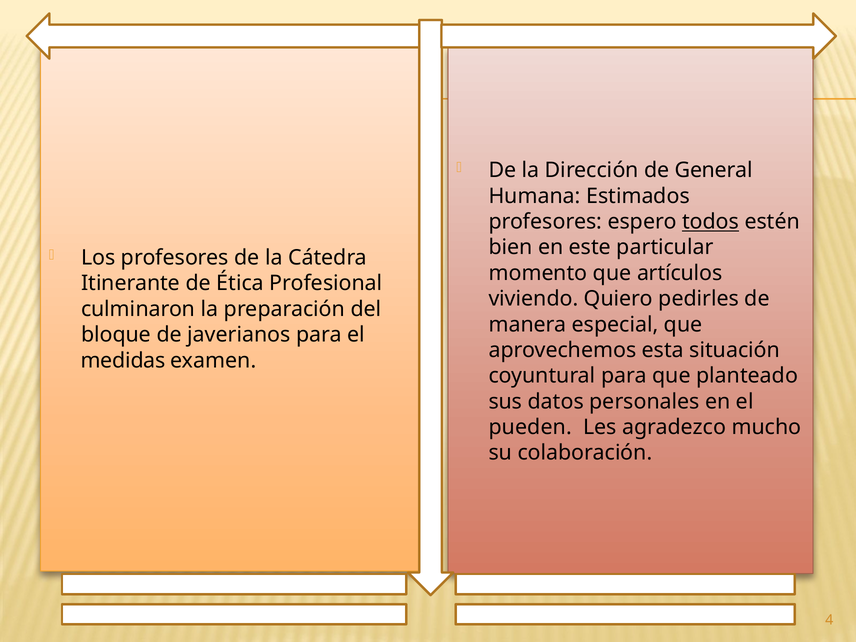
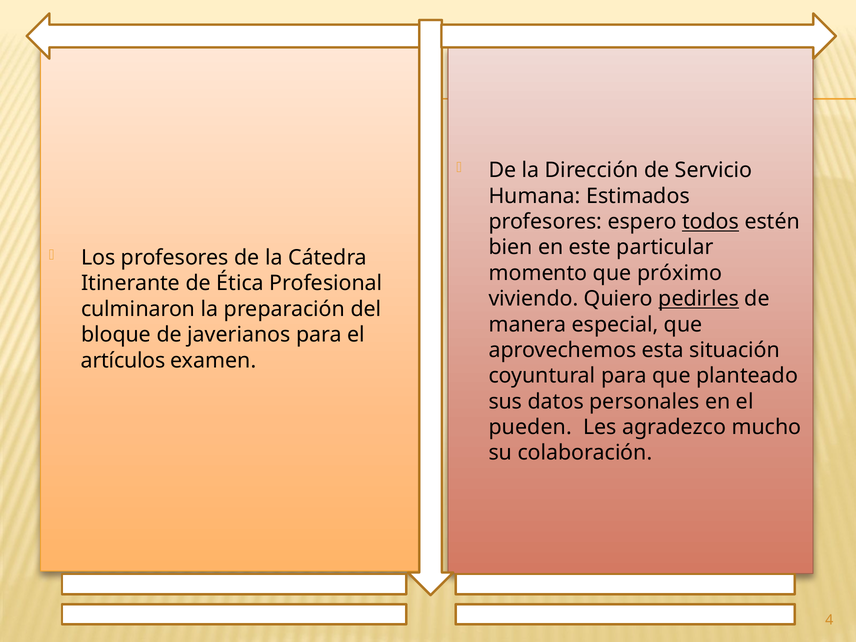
General: General -> Servicio
artículos: artículos -> próximo
pedirles underline: none -> present
medidas: medidas -> artículos
